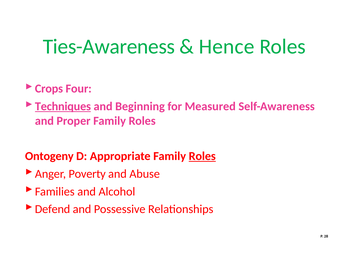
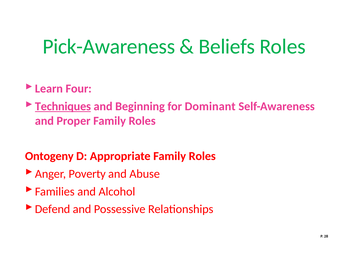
Ties-Awareness: Ties-Awareness -> Pick-Awareness
Hence: Hence -> Beliefs
Crops: Crops -> Learn
Measured: Measured -> Dominant
Roles at (202, 156) underline: present -> none
